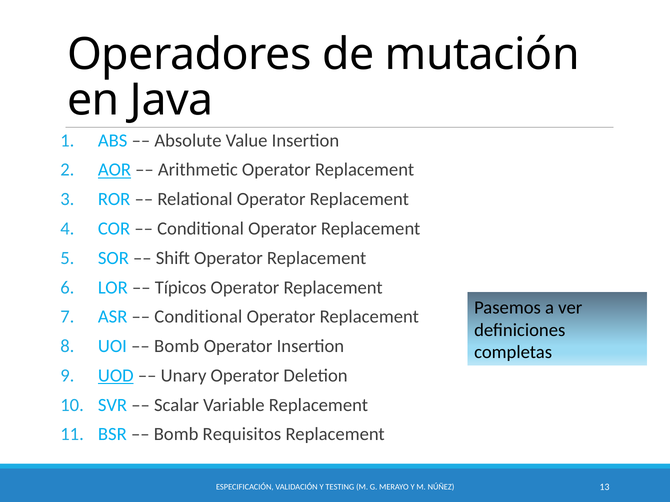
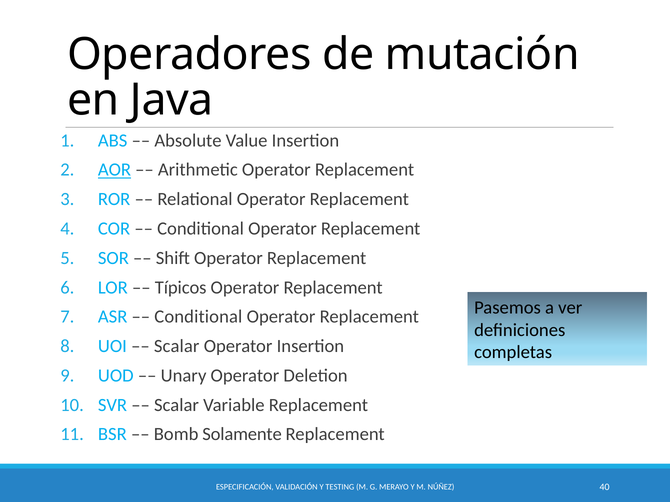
Bomb at (177, 346): Bomb -> Scalar
UOD underline: present -> none
Requisitos: Requisitos -> Solamente
13: 13 -> 40
